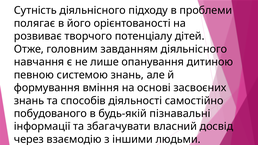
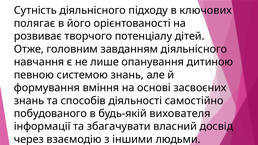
проблеми: проблеми -> ключових
пізнавальні: пізнавальні -> вихователя
